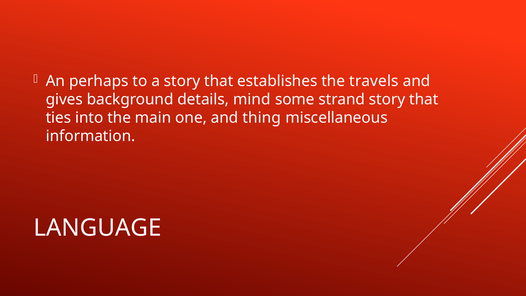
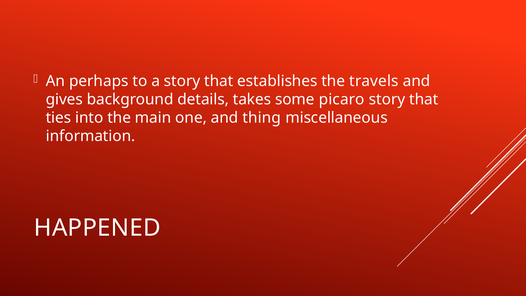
mind: mind -> takes
strand: strand -> picaro
LANGUAGE: LANGUAGE -> HAPPENED
